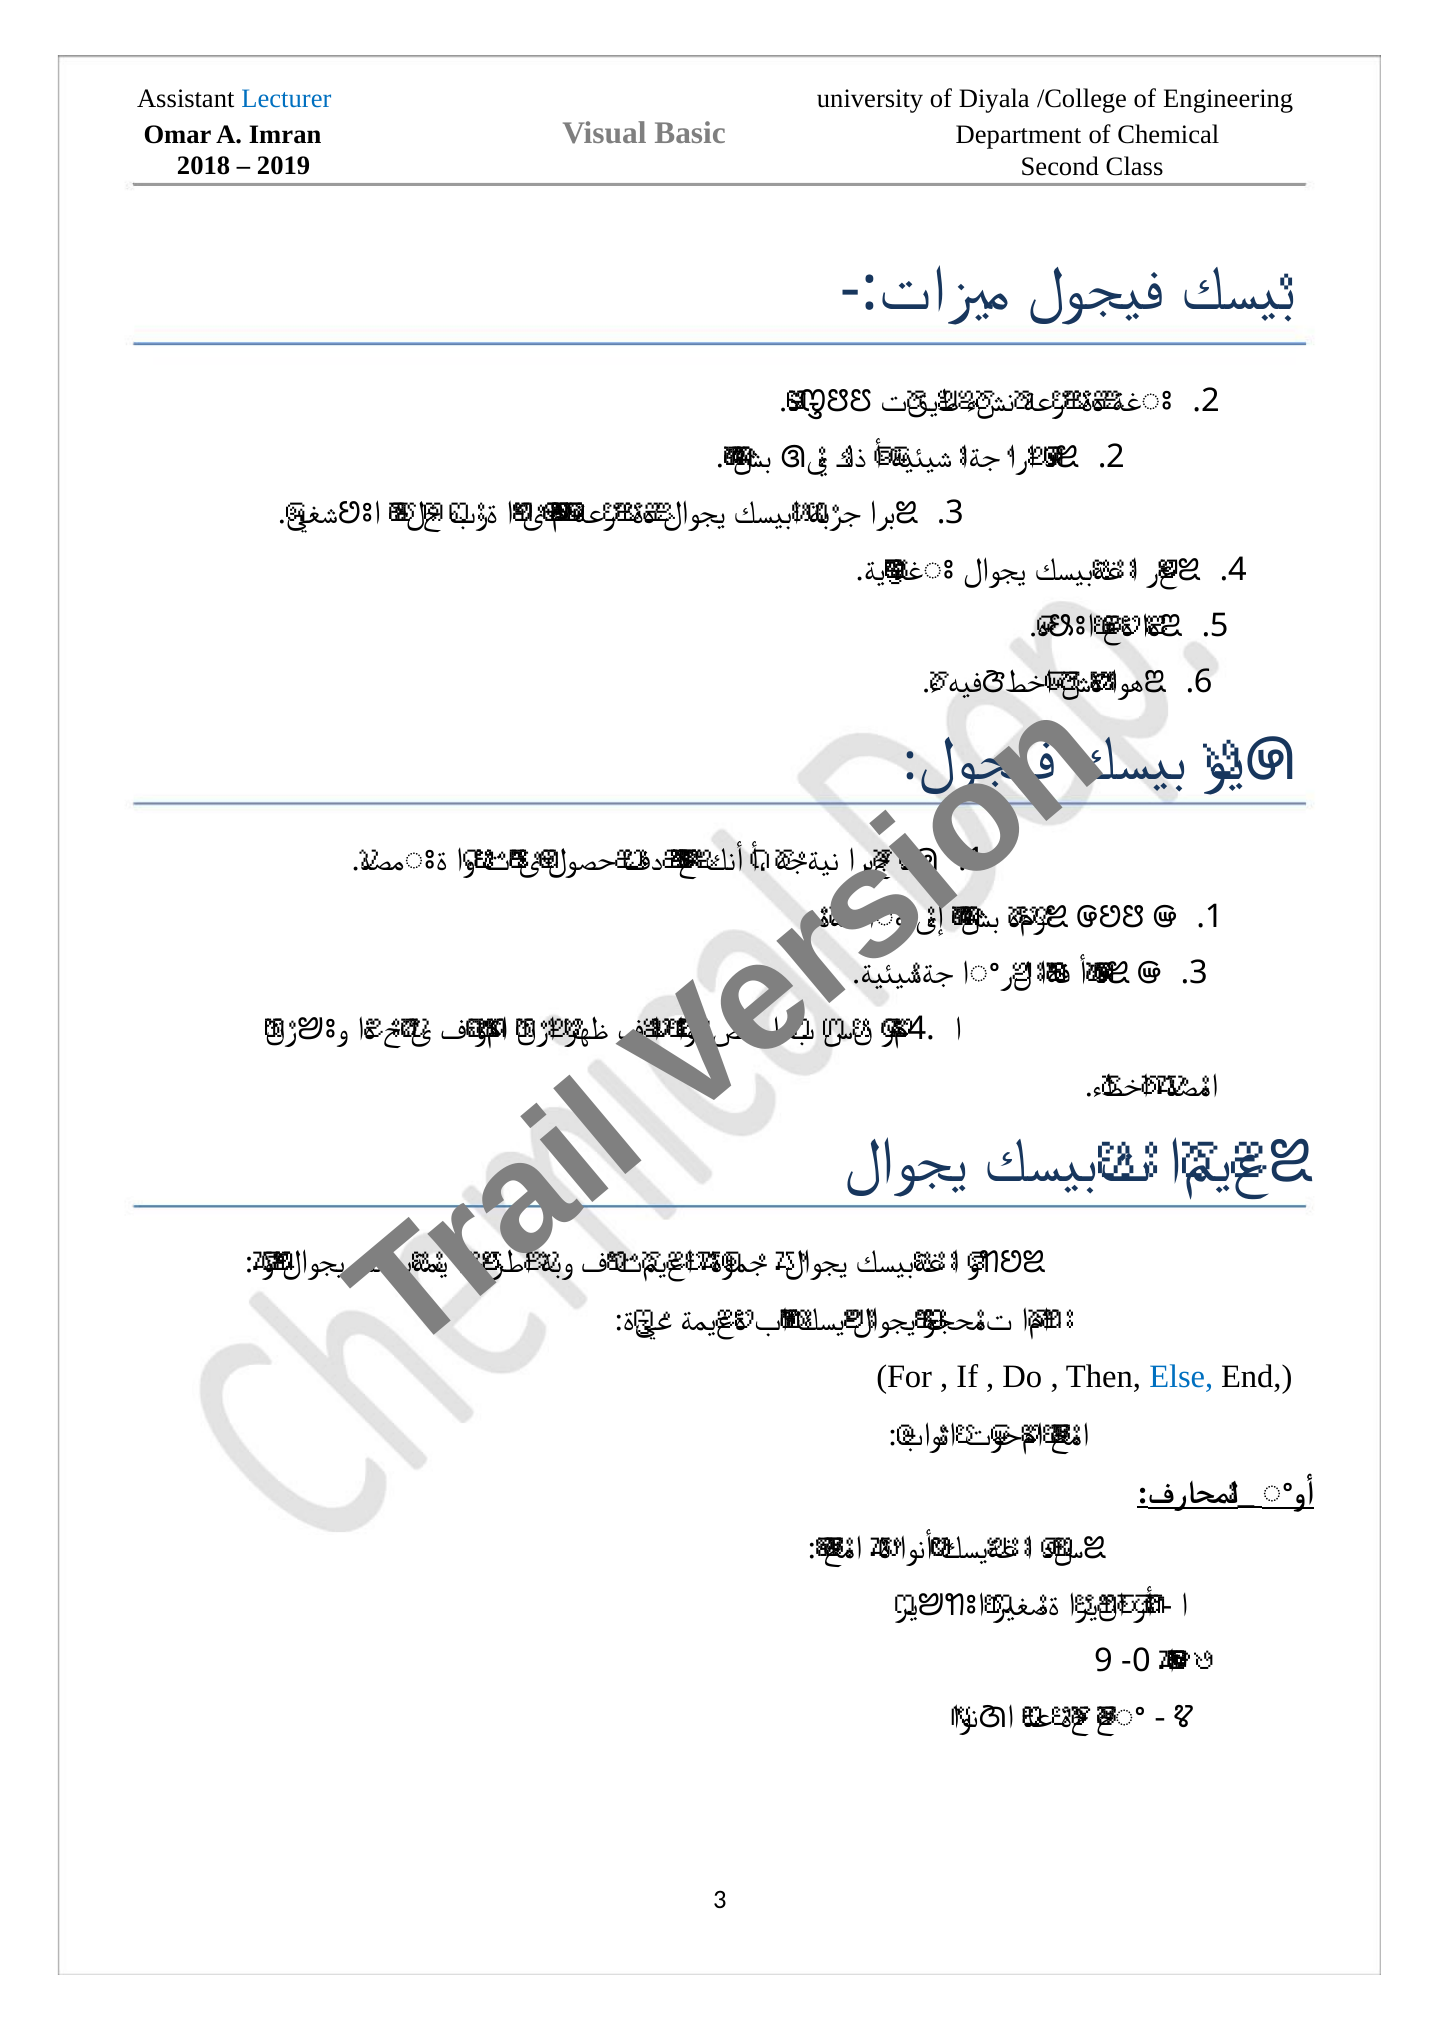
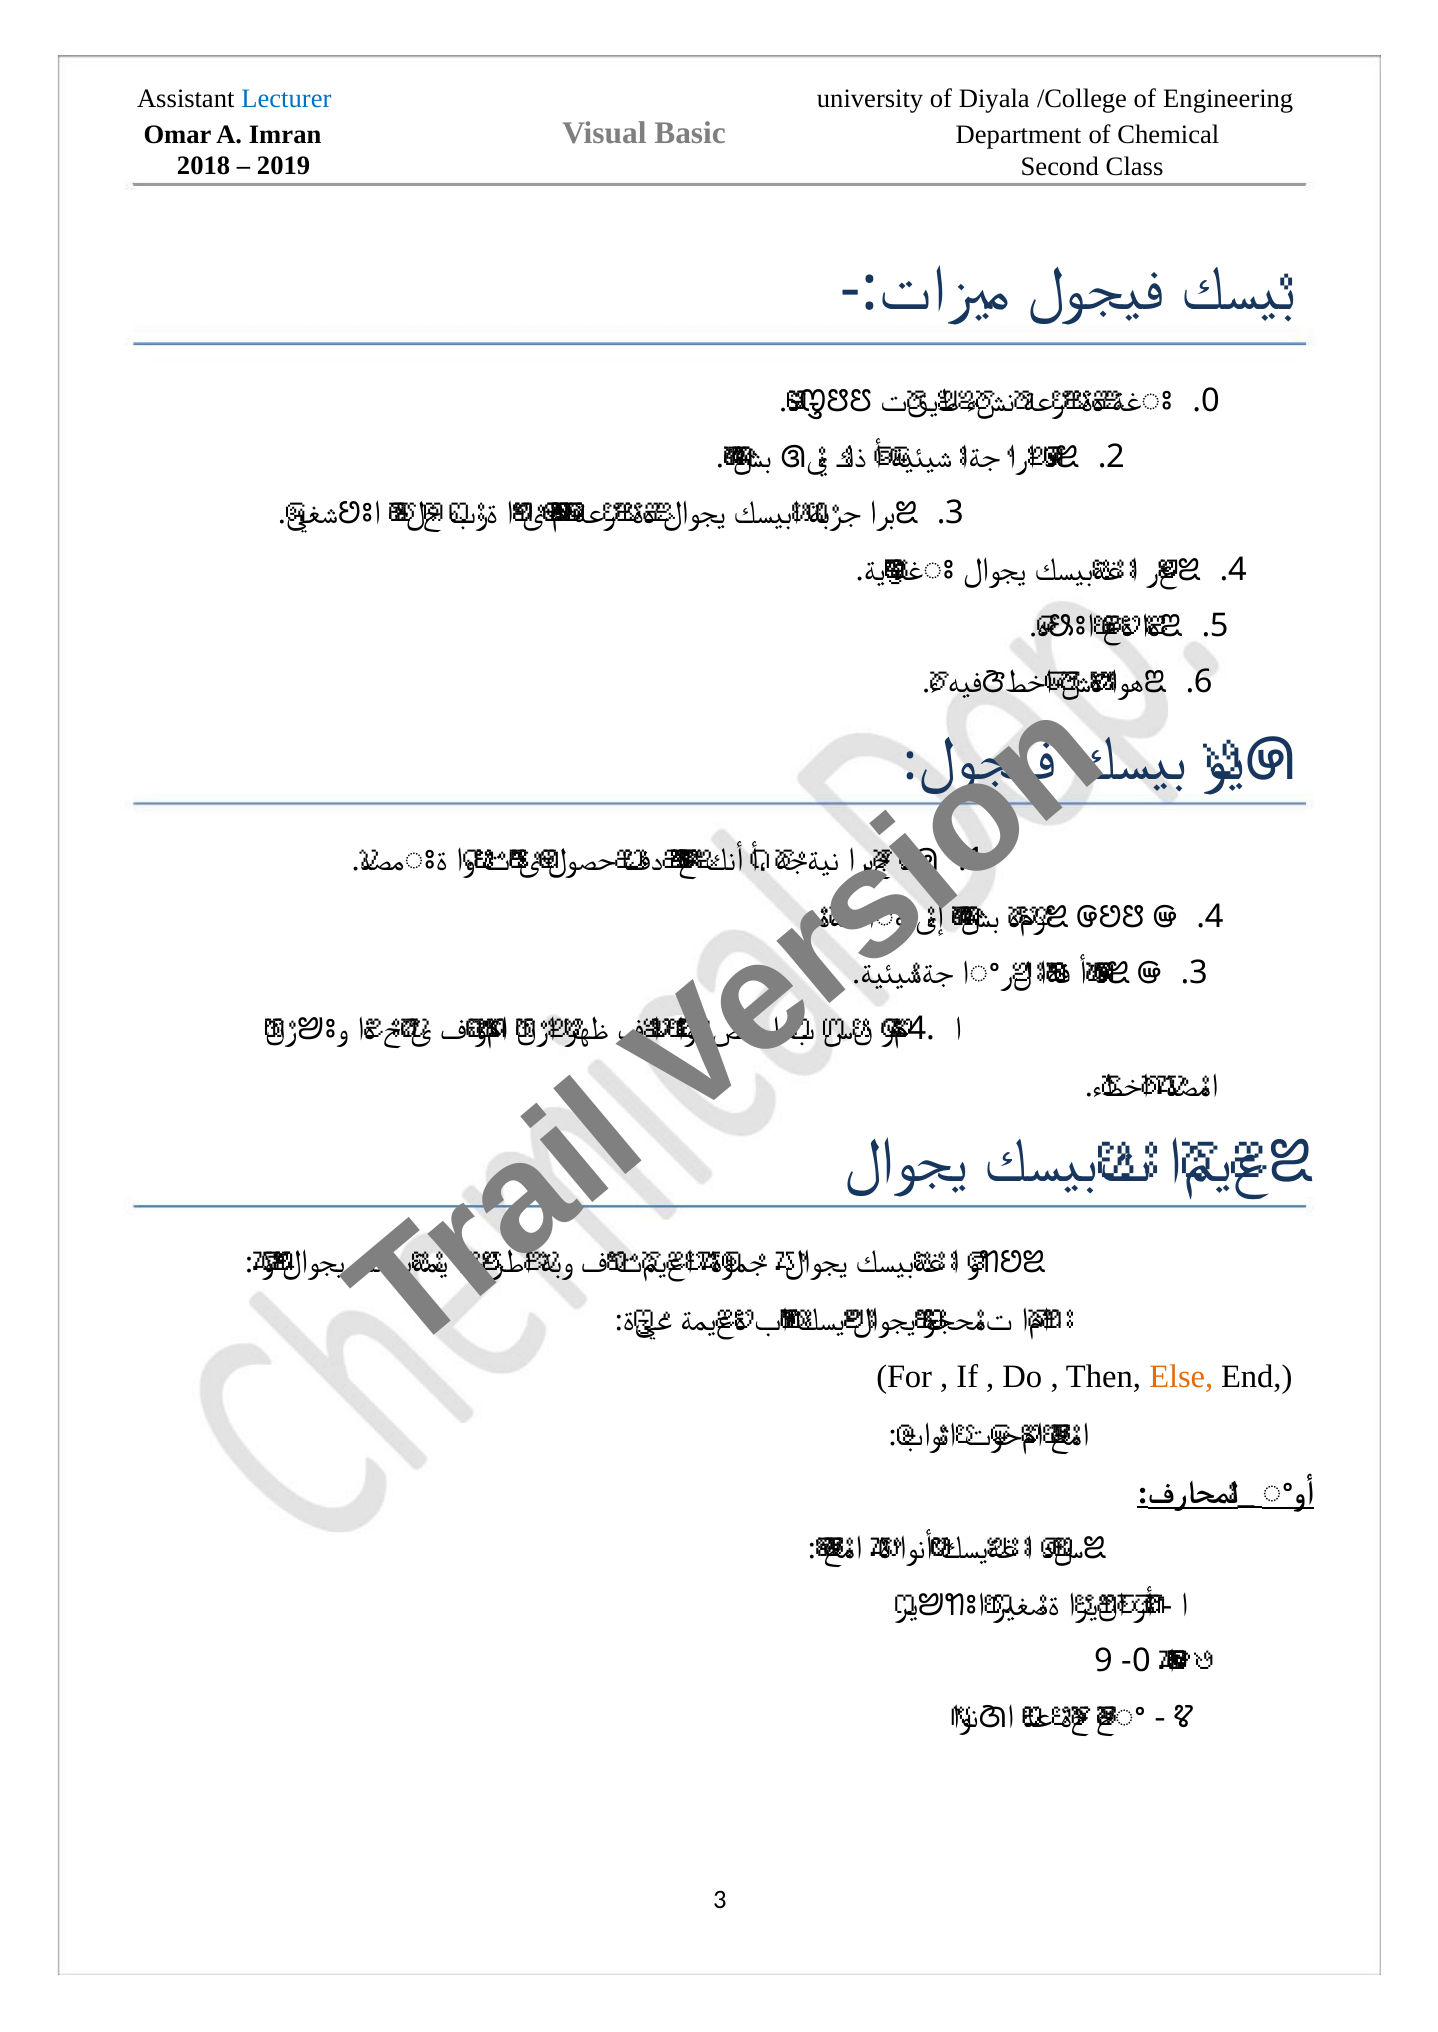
.2 at (1206, 401): .2 -> .0
ꢎ .1: .1 -> .4
Else colour: blue -> orange
